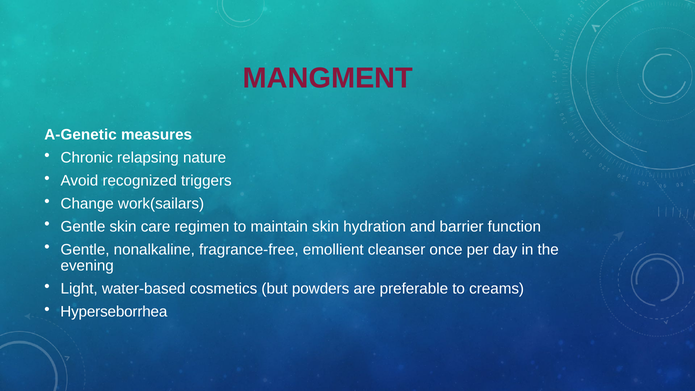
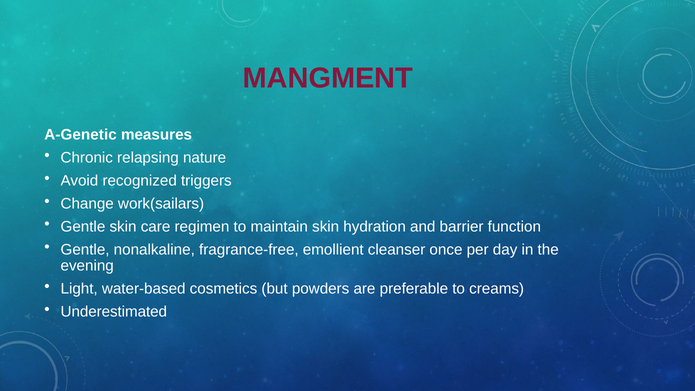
Hyperseborrhea: Hyperseborrhea -> Underestimated
